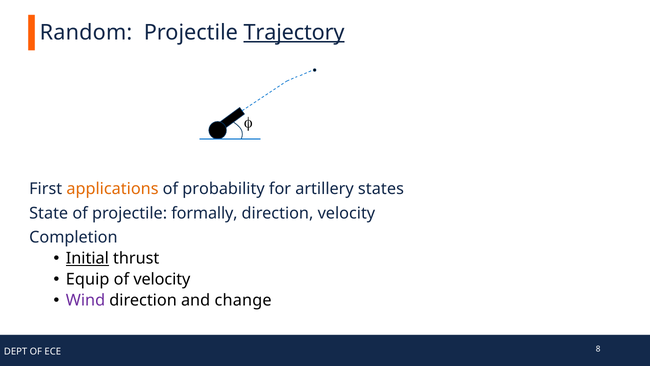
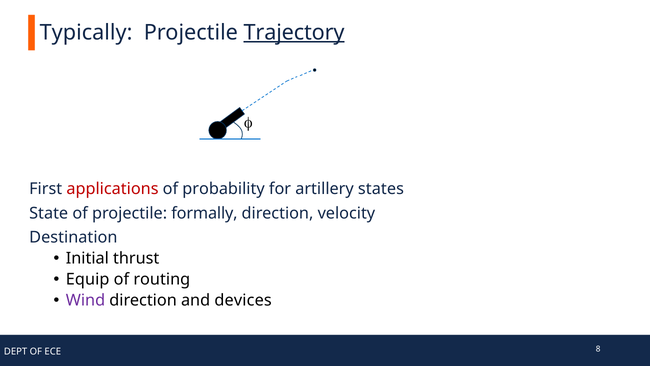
Random: Random -> Typically
applications colour: orange -> red
Completion: Completion -> Destination
Initial underline: present -> none
of velocity: velocity -> routing
change: change -> devices
